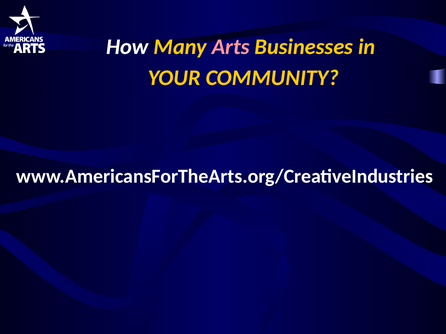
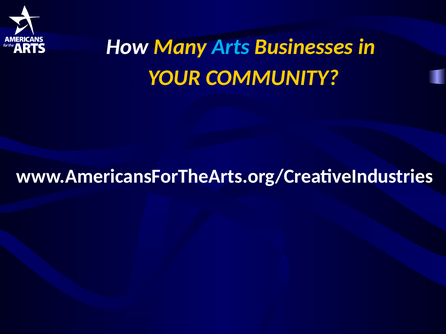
Arts colour: pink -> light blue
